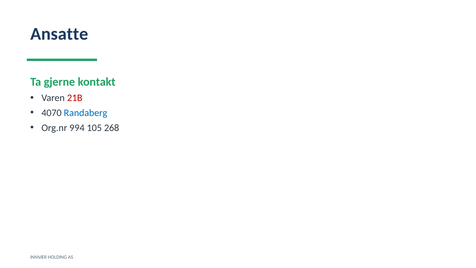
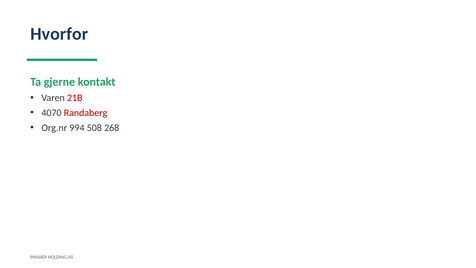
Ansatte: Ansatte -> Hvorfor
Randaberg colour: blue -> red
105: 105 -> 508
